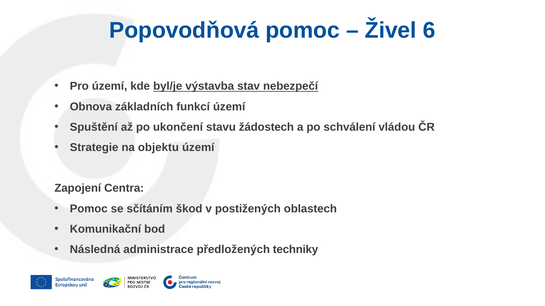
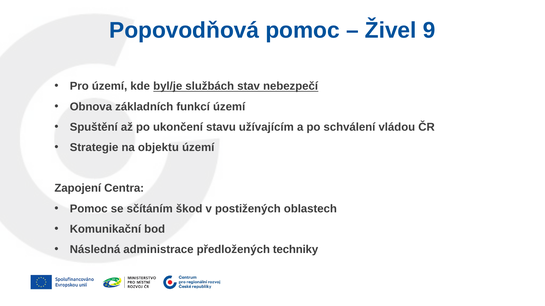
6: 6 -> 9
výstavba: výstavba -> službách
žádostech: žádostech -> užívajícím
